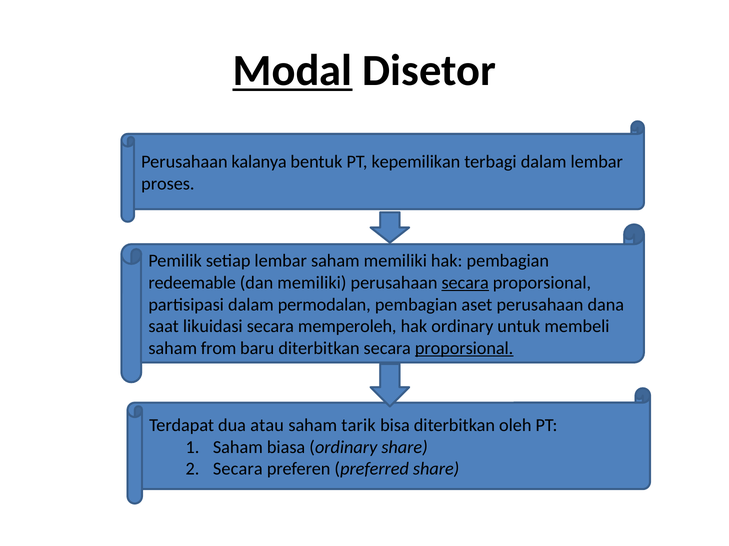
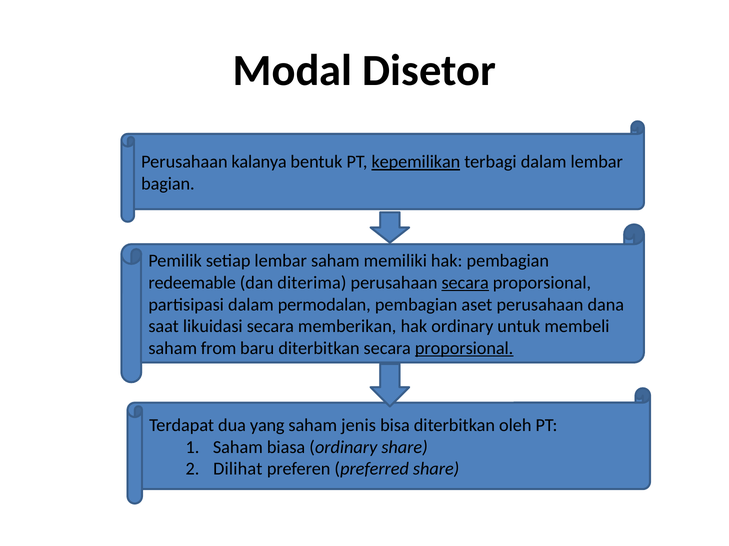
Modal underline: present -> none
kepemilikan underline: none -> present
proses: proses -> bagian
dan memiliki: memiliki -> diterima
memperoleh: memperoleh -> memberikan
atau: atau -> yang
tarik: tarik -> jenis
Secara at (238, 470): Secara -> Dilihat
